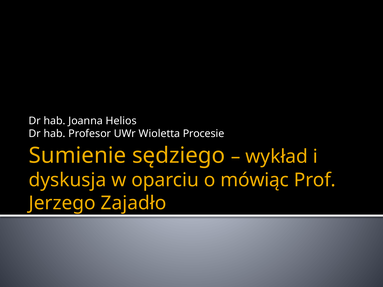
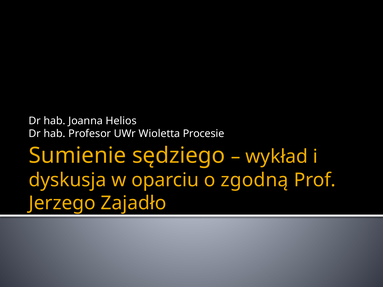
mówiąc: mówiąc -> zgodną
